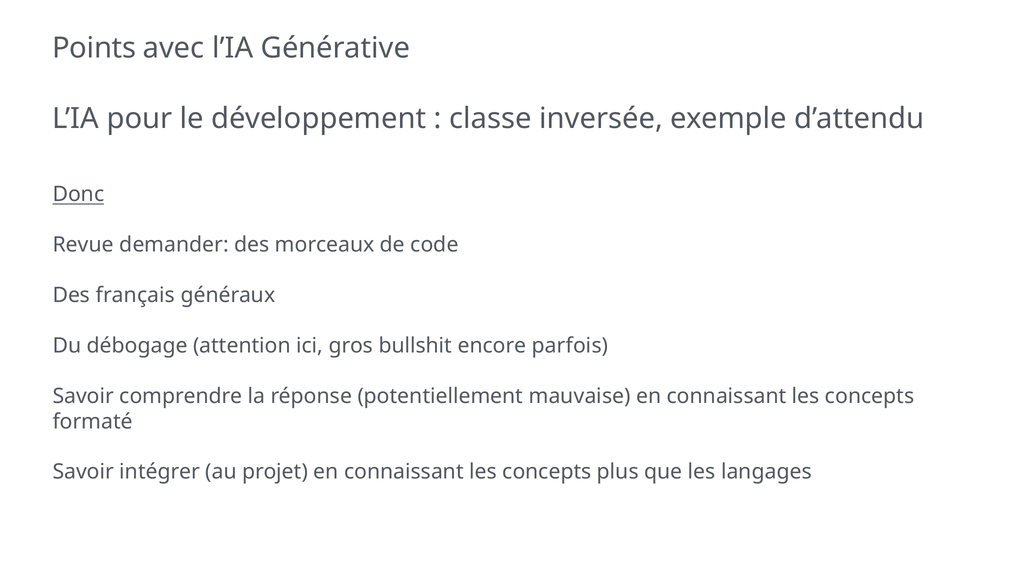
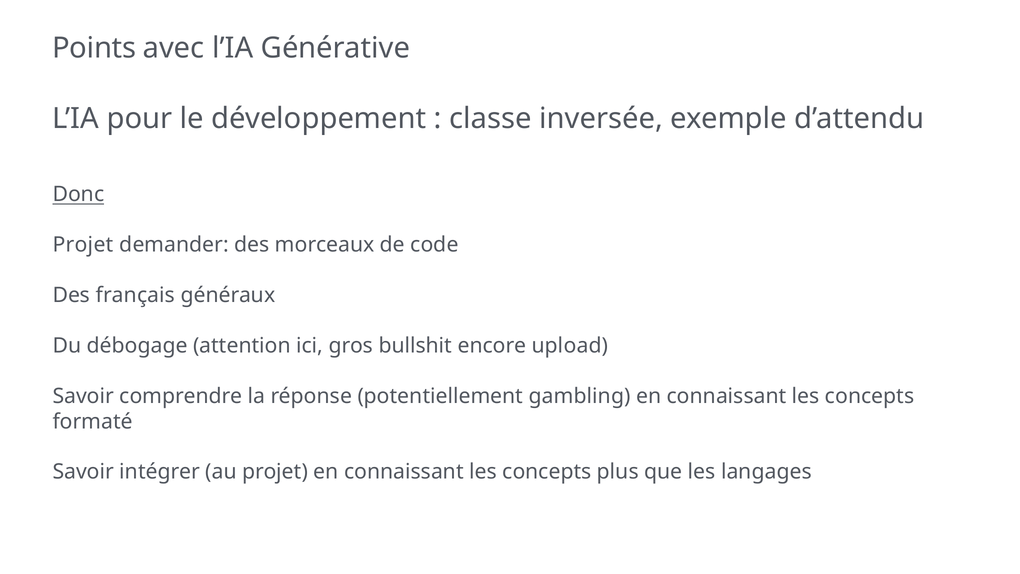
Revue at (83, 245): Revue -> Projet
parfois: parfois -> upload
mauvaise: mauvaise -> gambling
